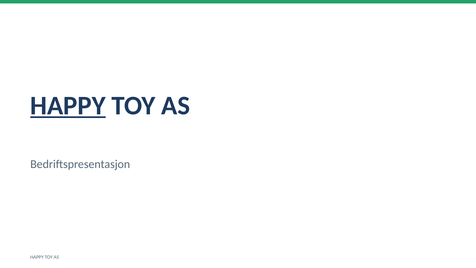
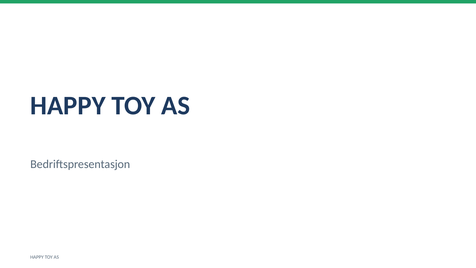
HAPPY at (68, 106) underline: present -> none
